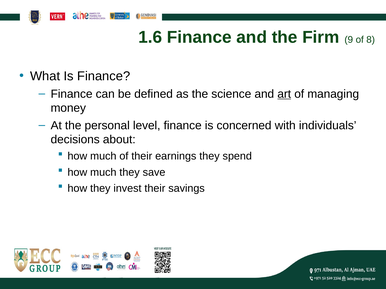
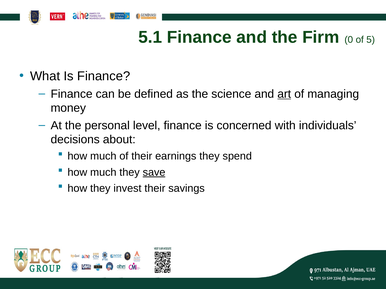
1.6: 1.6 -> 5.1
9: 9 -> 0
8: 8 -> 5
save underline: none -> present
